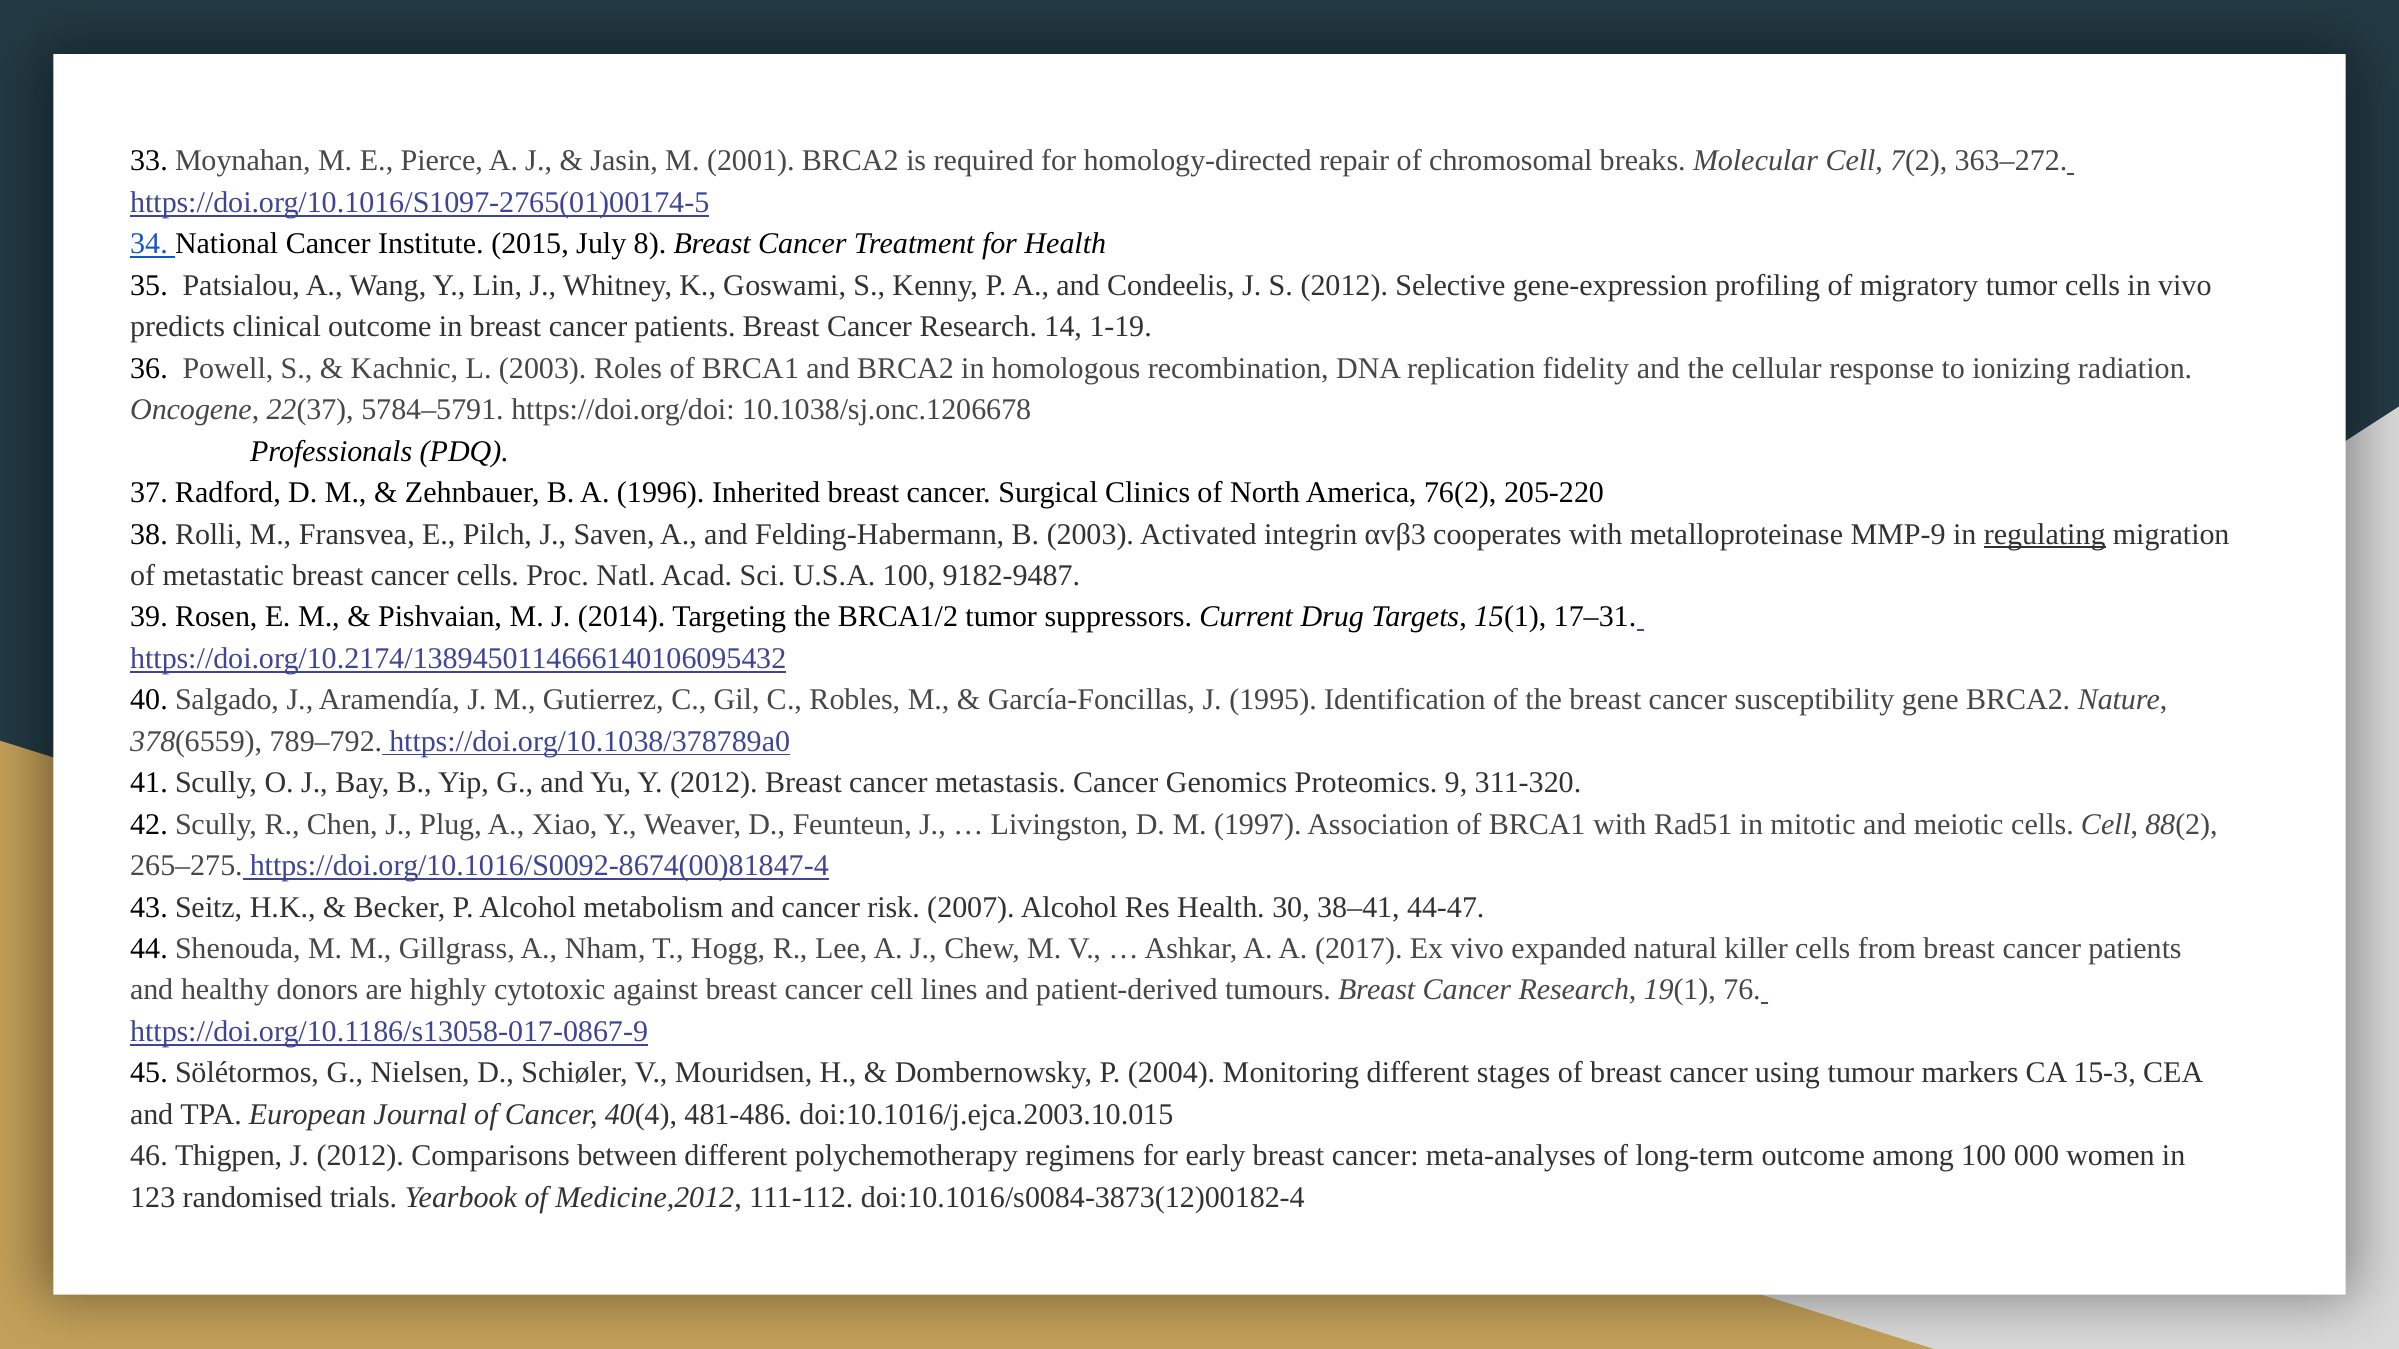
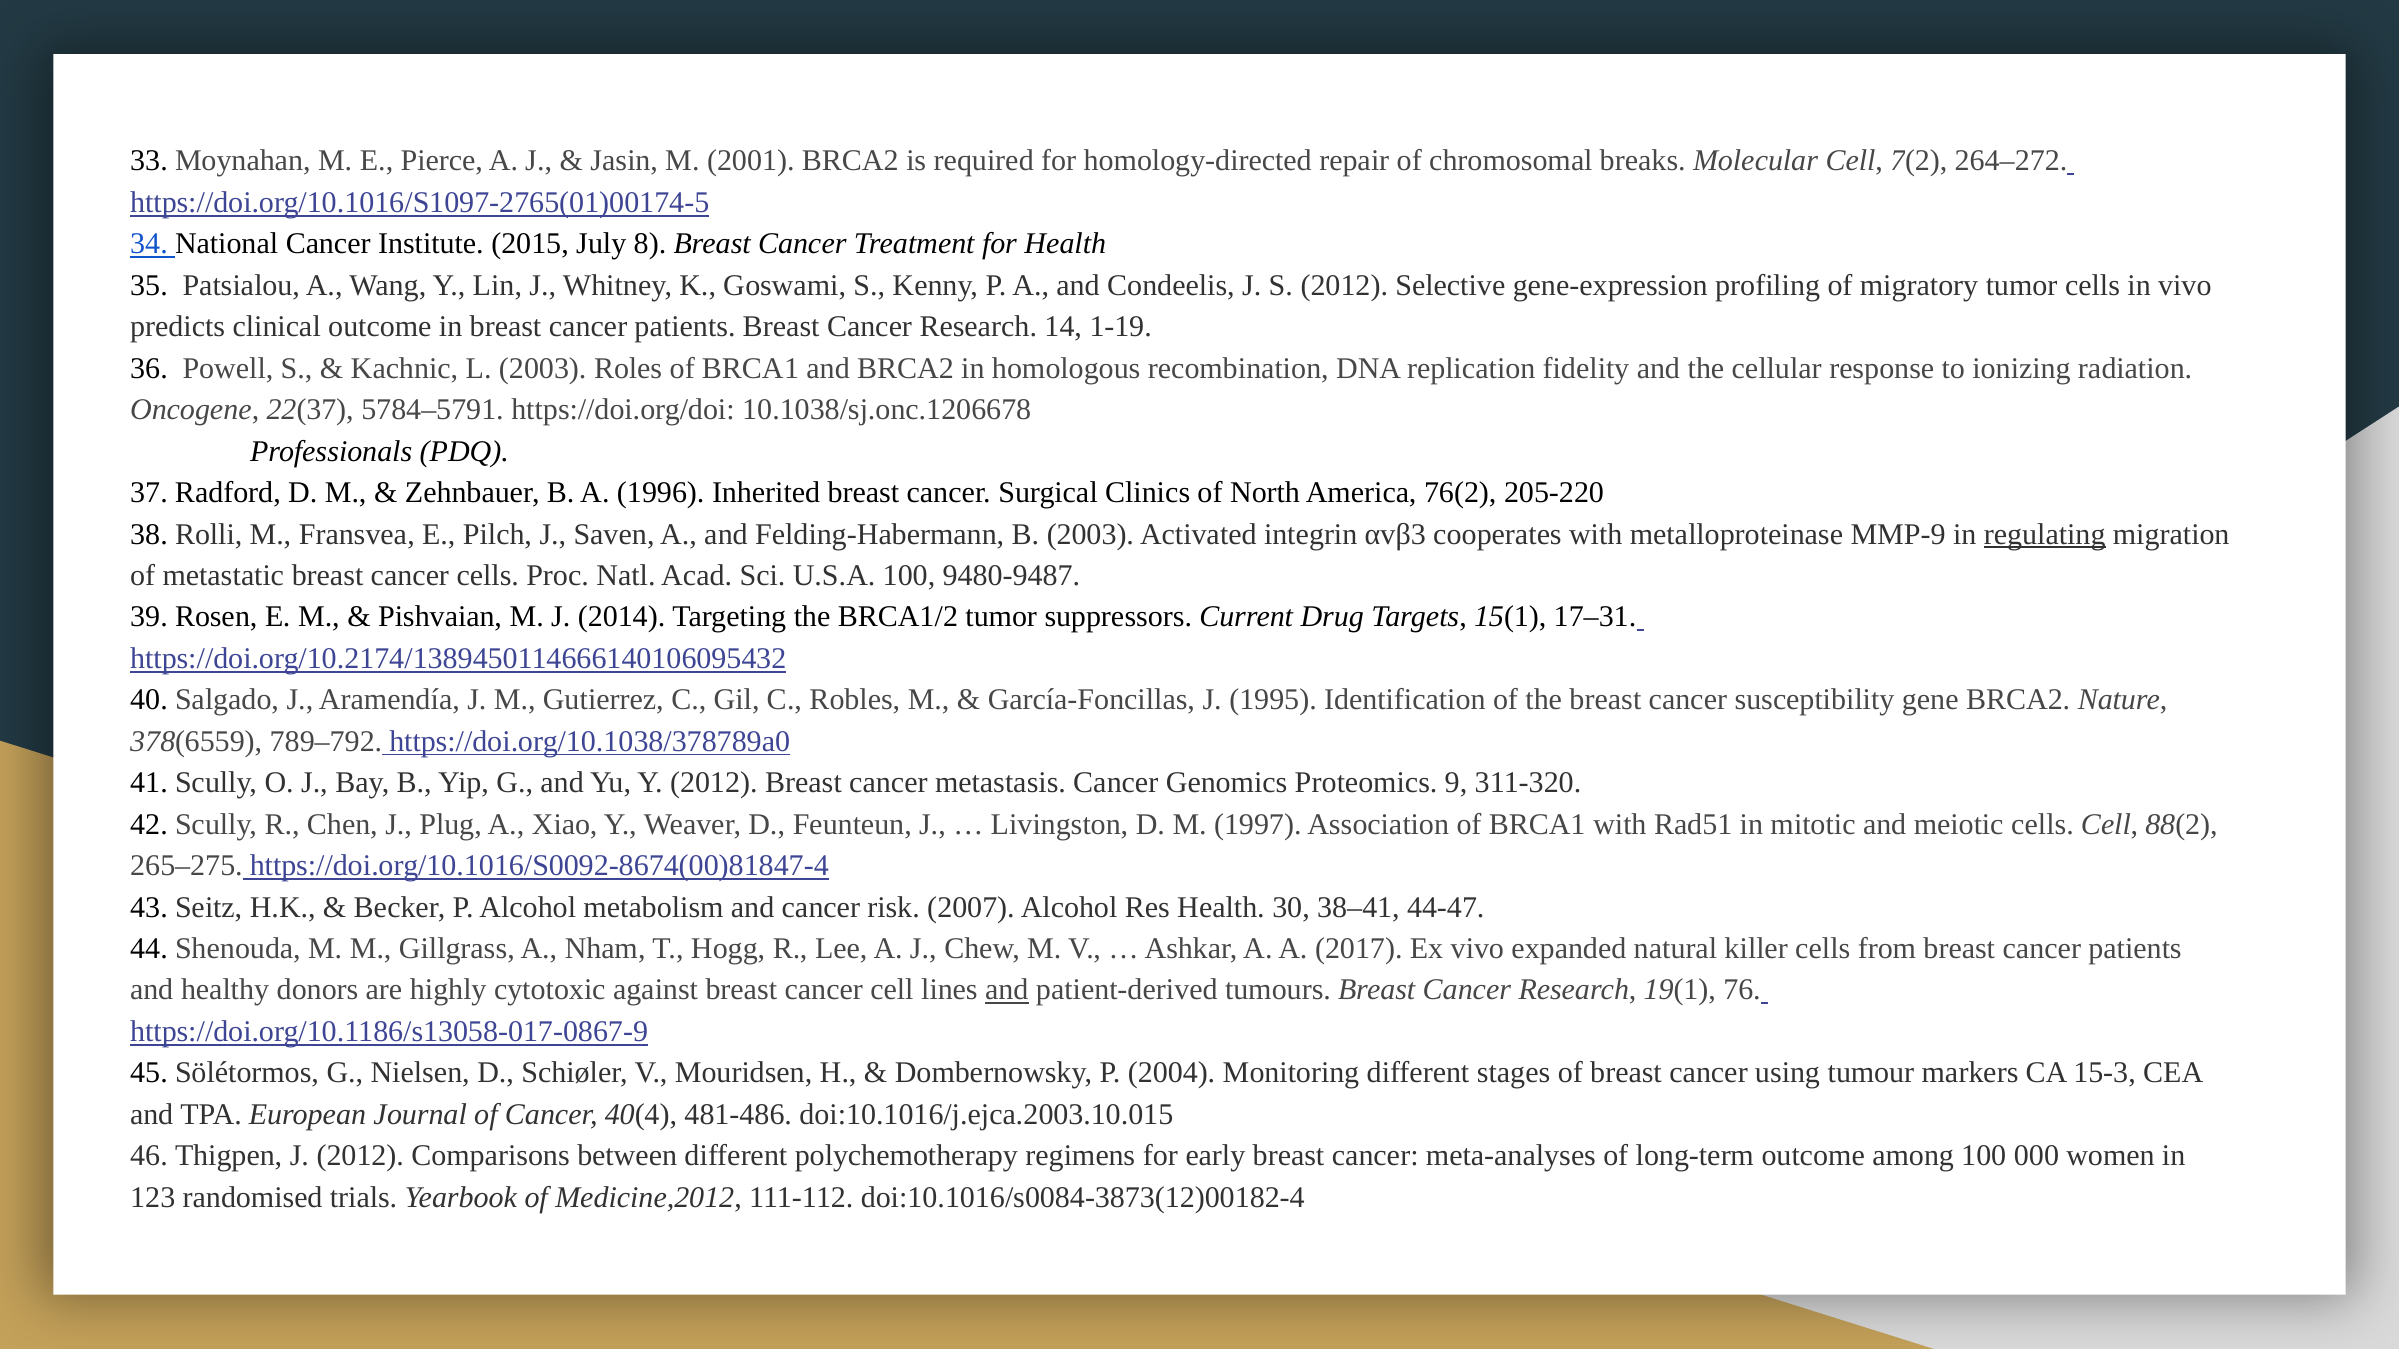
363–272: 363–272 -> 264–272
9182-9487: 9182-9487 -> 9480-9487
and at (1007, 990) underline: none -> present
